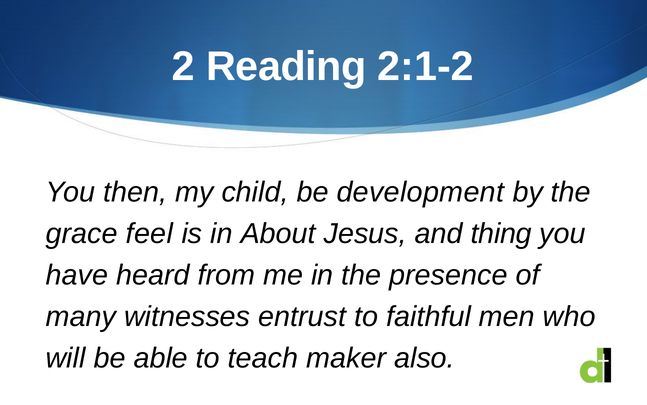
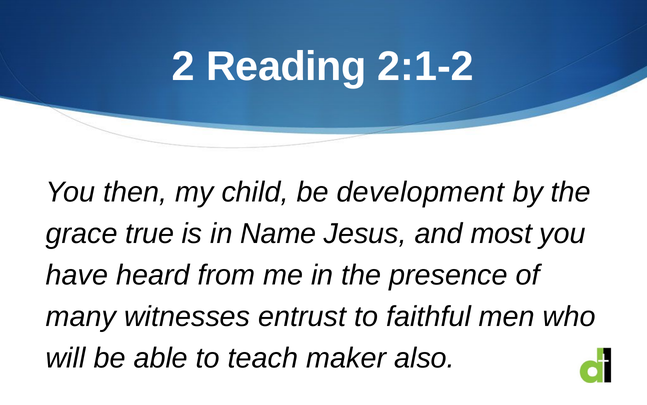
feel: feel -> true
About: About -> Name
thing: thing -> most
